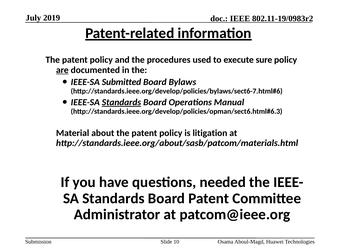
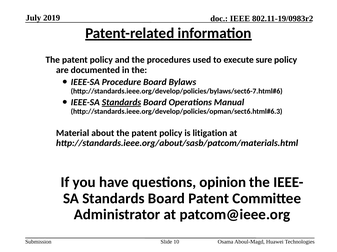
are underline: present -> none
Submitted: Submitted -> Procedure
needed: needed -> opinion
